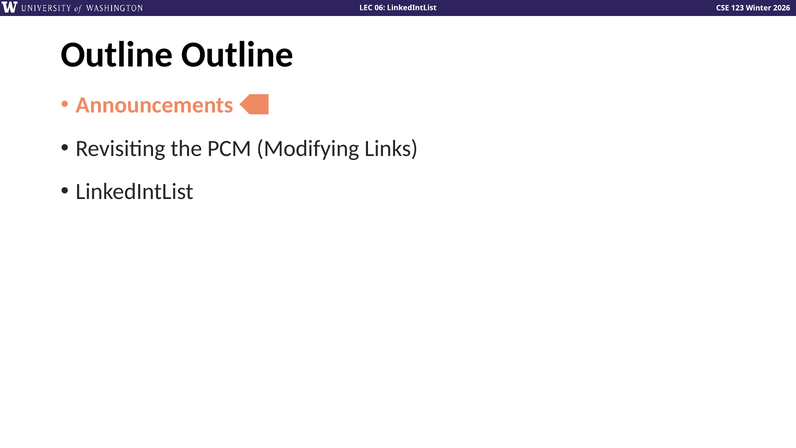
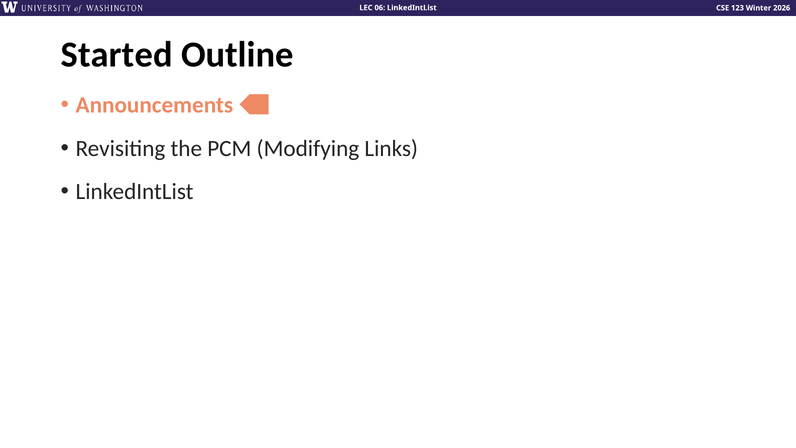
Outline at (117, 54): Outline -> Started
